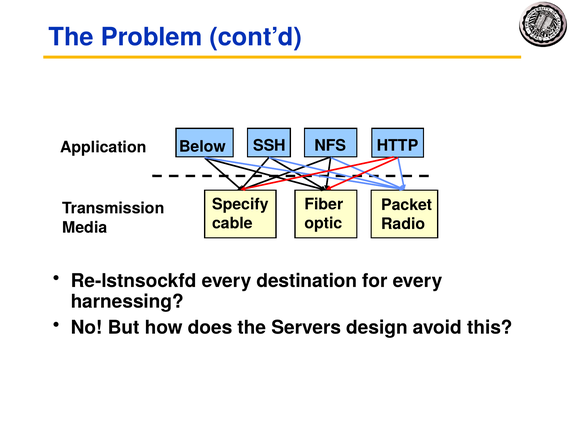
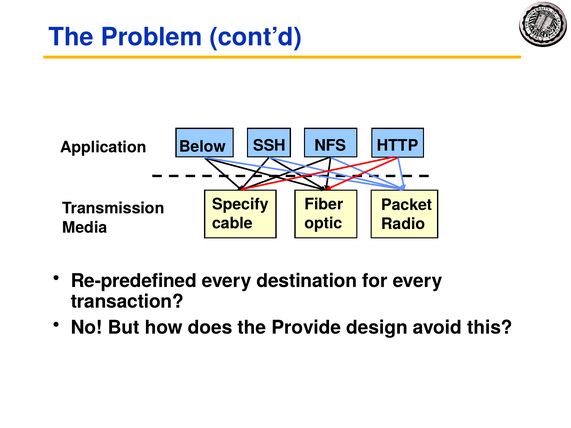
Re-lstnsockfd: Re-lstnsockfd -> Re-predefined
harnessing: harnessing -> transaction
Servers: Servers -> Provide
